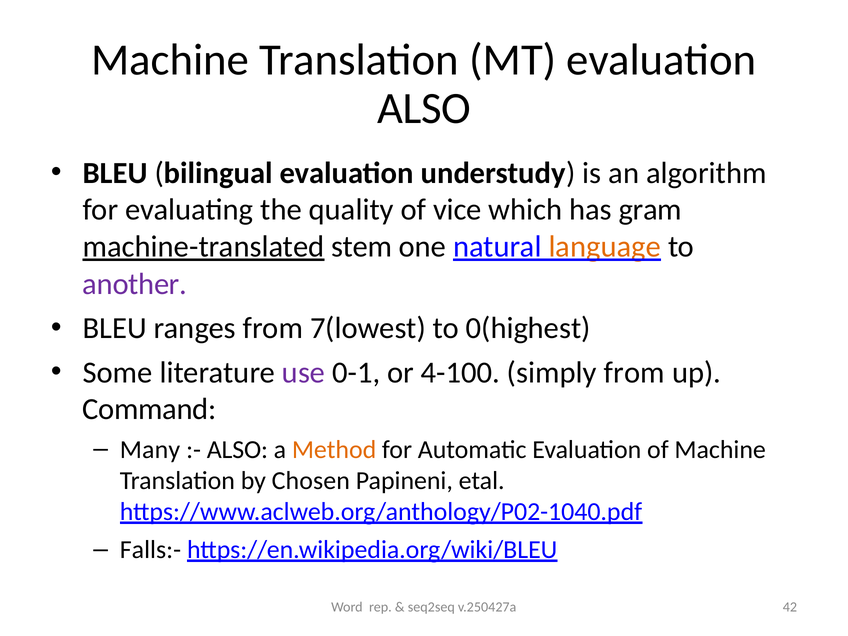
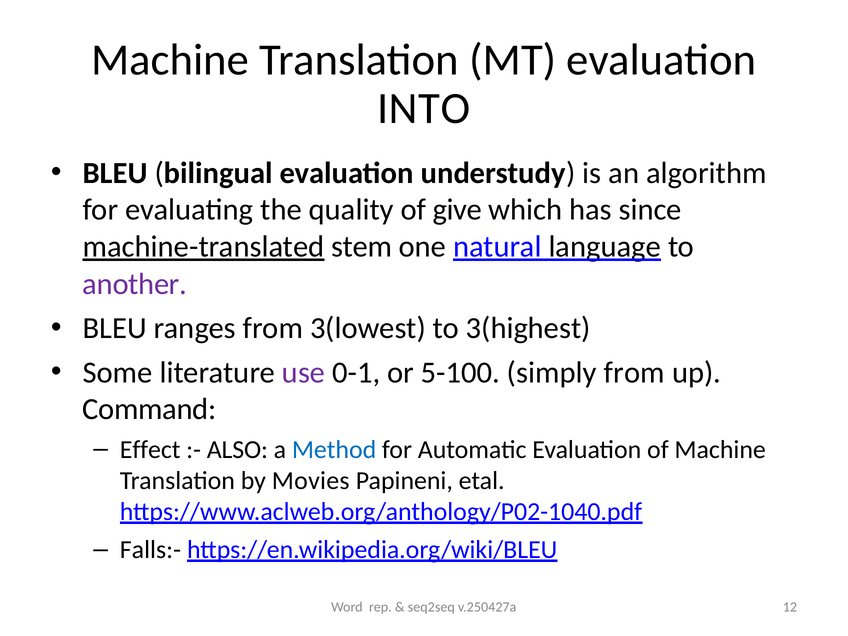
ALSO at (424, 108): ALSO -> INTO
vice: vice -> give
gram: gram -> since
language colour: orange -> black
7(lowest: 7(lowest -> 3(lowest
0(highest: 0(highest -> 3(highest
4-100: 4-100 -> 5-100
Many: Many -> Effect
Method colour: orange -> blue
Chosen: Chosen -> Movies
42: 42 -> 12
